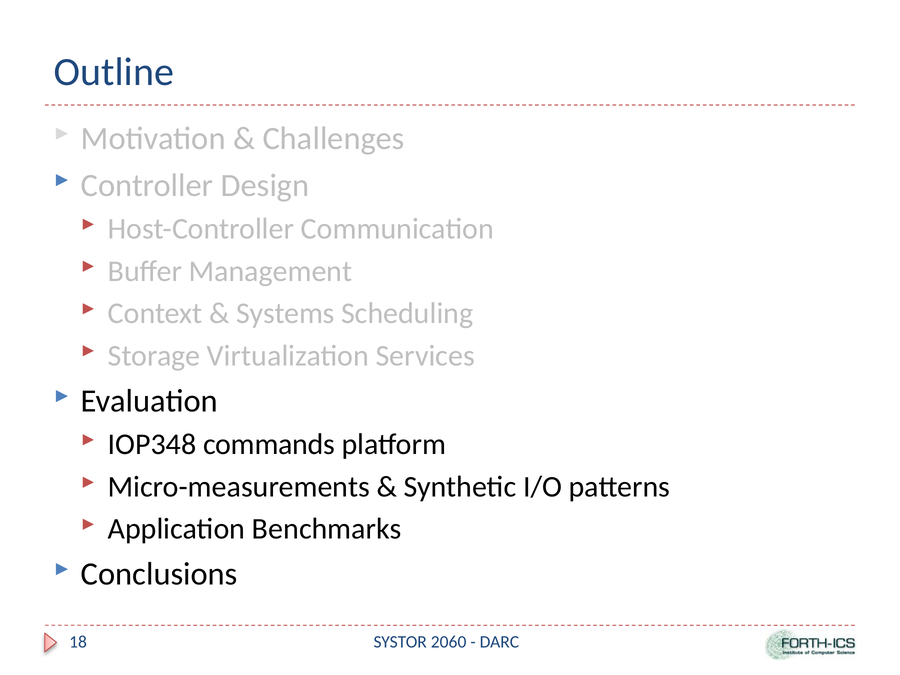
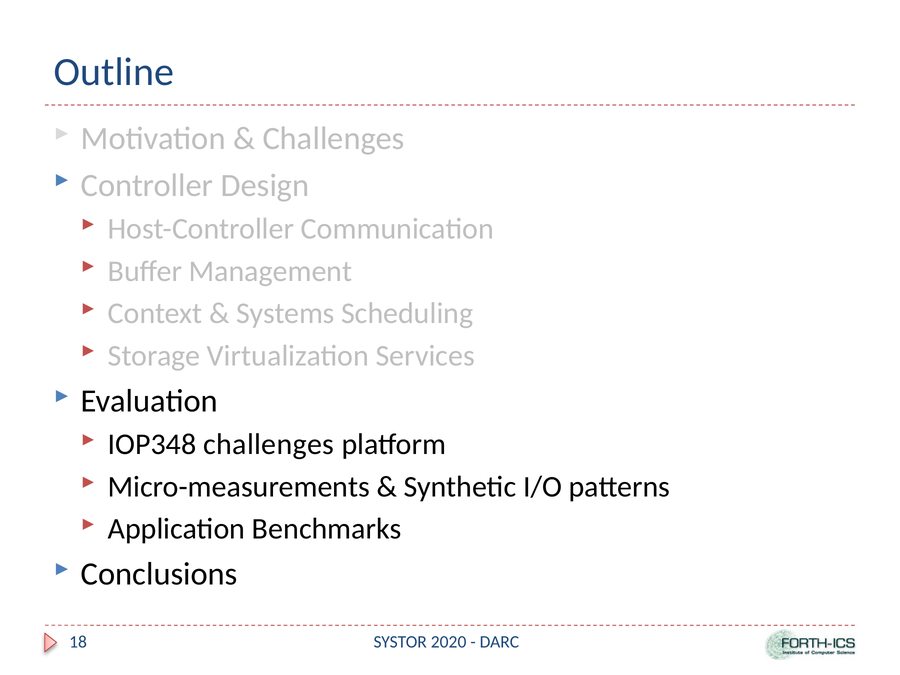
IOP348 commands: commands -> challenges
2060: 2060 -> 2020
